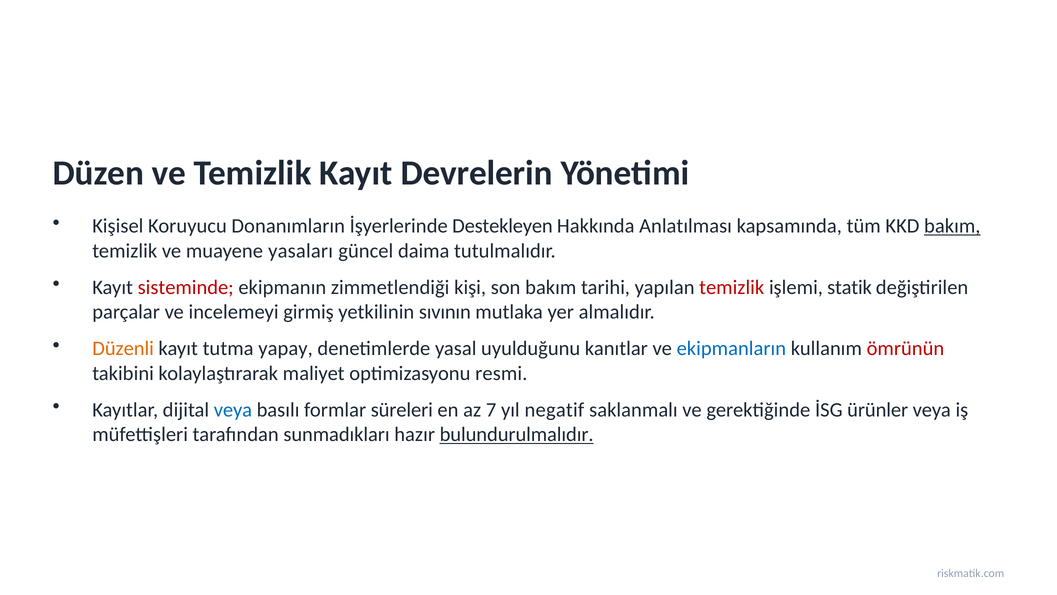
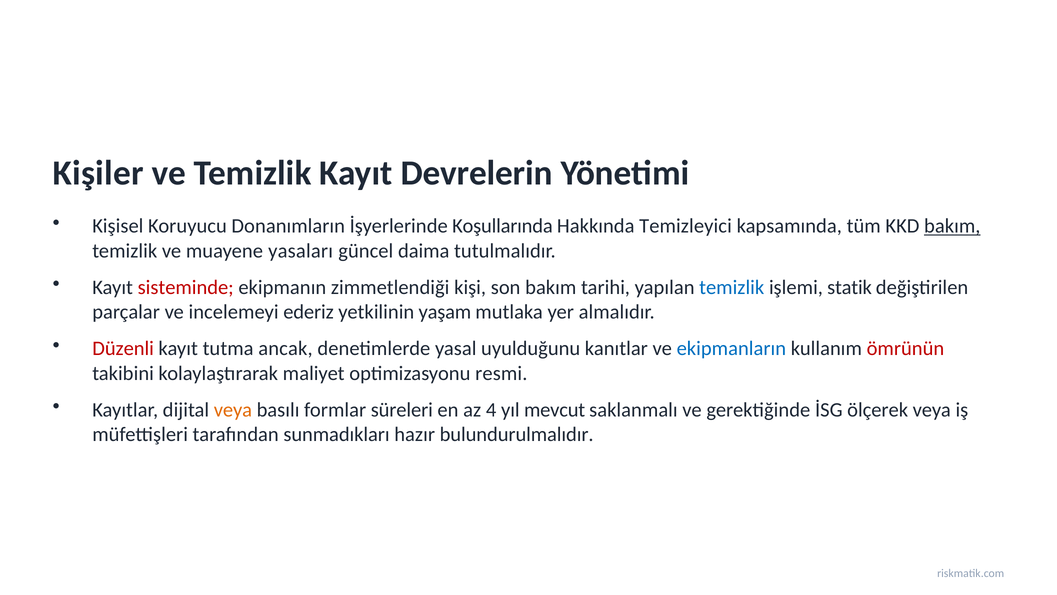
Düzen: Düzen -> Kişiler
Destekleyen: Destekleyen -> Koşullarında
Anlatılması: Anlatılması -> Temizleyici
temizlik at (732, 287) colour: red -> blue
girmiş: girmiş -> ederiz
sıvının: sıvının -> yaşam
Düzenli colour: orange -> red
yapay: yapay -> ancak
veya at (233, 410) colour: blue -> orange
7: 7 -> 4
negatif: negatif -> mevcut
ürünler: ürünler -> ölçerek
bulundurulmalıdır underline: present -> none
